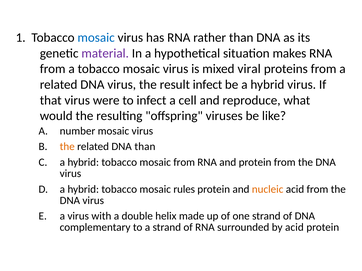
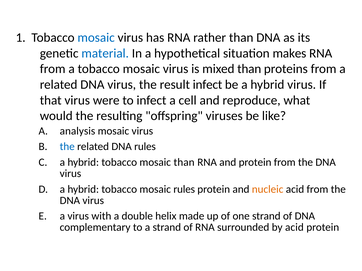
material colour: purple -> blue
mixed viral: viral -> than
number: number -> analysis
the at (67, 147) colour: orange -> blue
DNA than: than -> rules
mosaic from: from -> than
